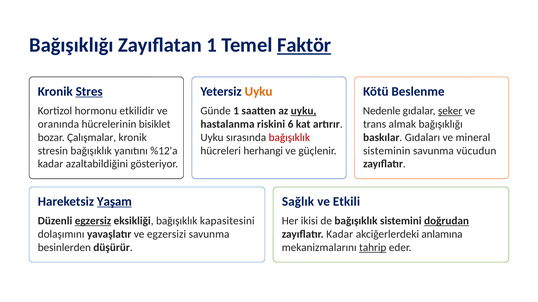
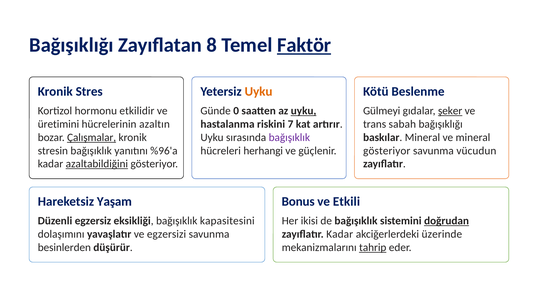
Zayıflatan 1: 1 -> 8
Stres underline: present -> none
Günde 1: 1 -> 0
Nedenle: Nedenle -> Gülmeyi
oranında: oranında -> üretimini
bisiklet: bisiklet -> azaltın
6: 6 -> 7
almak: almak -> sabah
Çalışmalar underline: none -> present
bağışıklık at (289, 138) colour: red -> purple
baskılar Gıdaları: Gıdaları -> Mineral
%12'a: %12'a -> %96'a
sisteminin at (387, 151): sisteminin -> gösteriyor
azaltabildiğini underline: none -> present
Yaşam underline: present -> none
Sağlık: Sağlık -> Bonus
egzersiz underline: present -> none
anlamına: anlamına -> üzerinde
